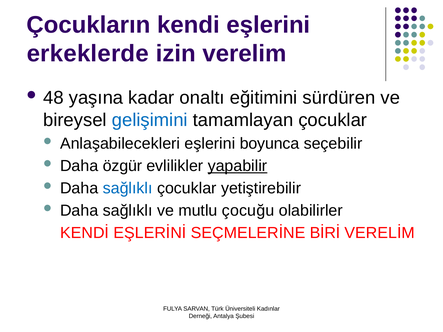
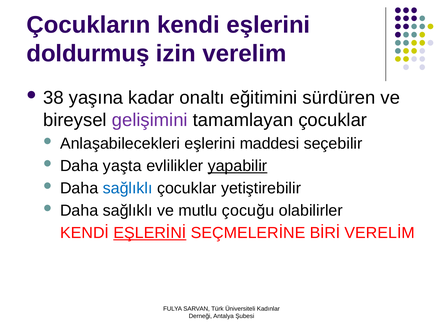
erkeklerde: erkeklerde -> doldurmuş
48: 48 -> 38
gelişimini colour: blue -> purple
boyunca: boyunca -> maddesi
özgür: özgür -> yaşta
EŞLERİNİ underline: none -> present
